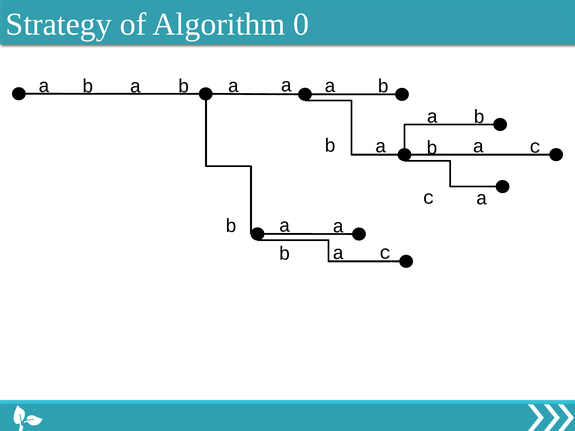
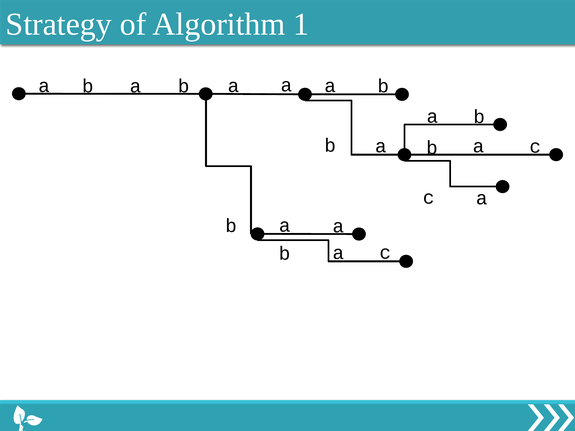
0: 0 -> 1
